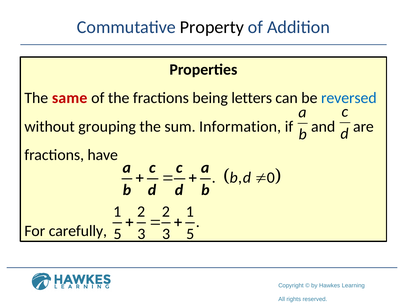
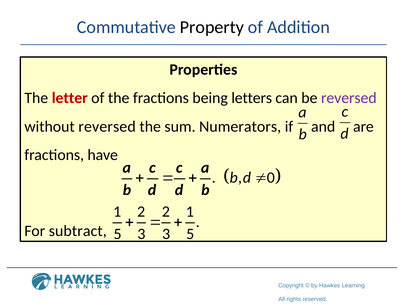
same: same -> letter
reversed at (349, 98) colour: blue -> purple
without grouping: grouping -> reversed
Information: Information -> Numerators
carefully: carefully -> subtract
